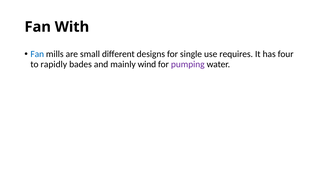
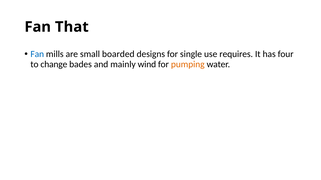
With: With -> That
different: different -> boarded
rapidly: rapidly -> change
pumping colour: purple -> orange
